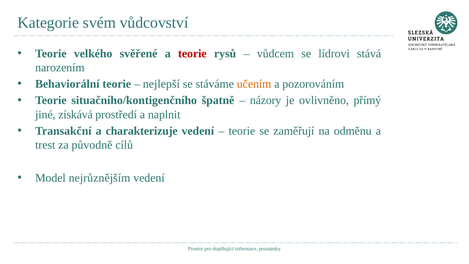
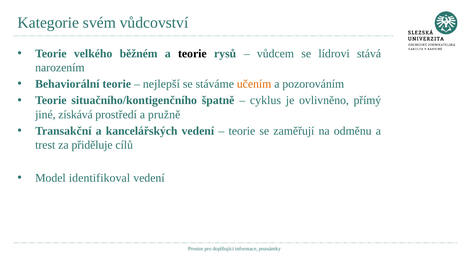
svěřené: svěřené -> běžném
teorie at (192, 53) colour: red -> black
názory: názory -> cyklus
naplnit: naplnit -> pružně
charakterizuje: charakterizuje -> kancelářských
původně: původně -> přiděluje
nejrůznějším: nejrůznějším -> identifikoval
